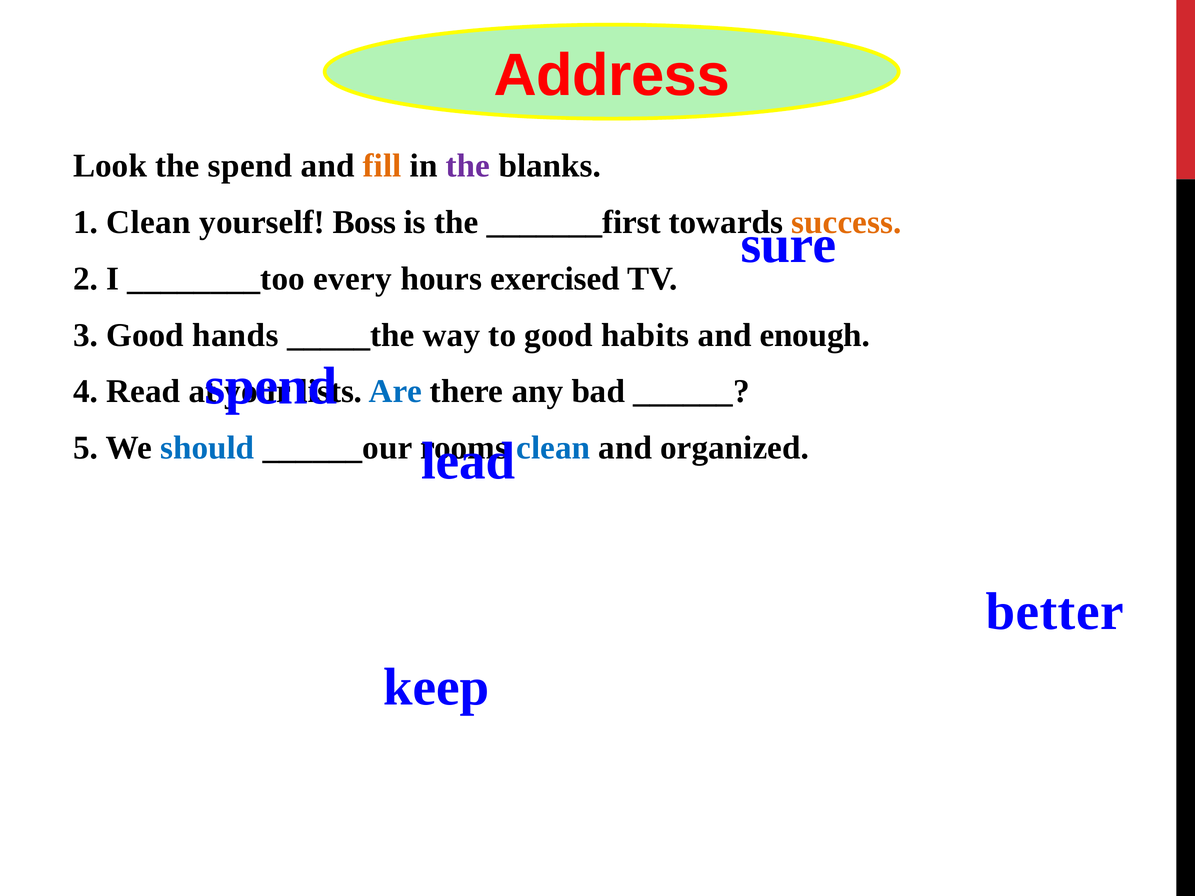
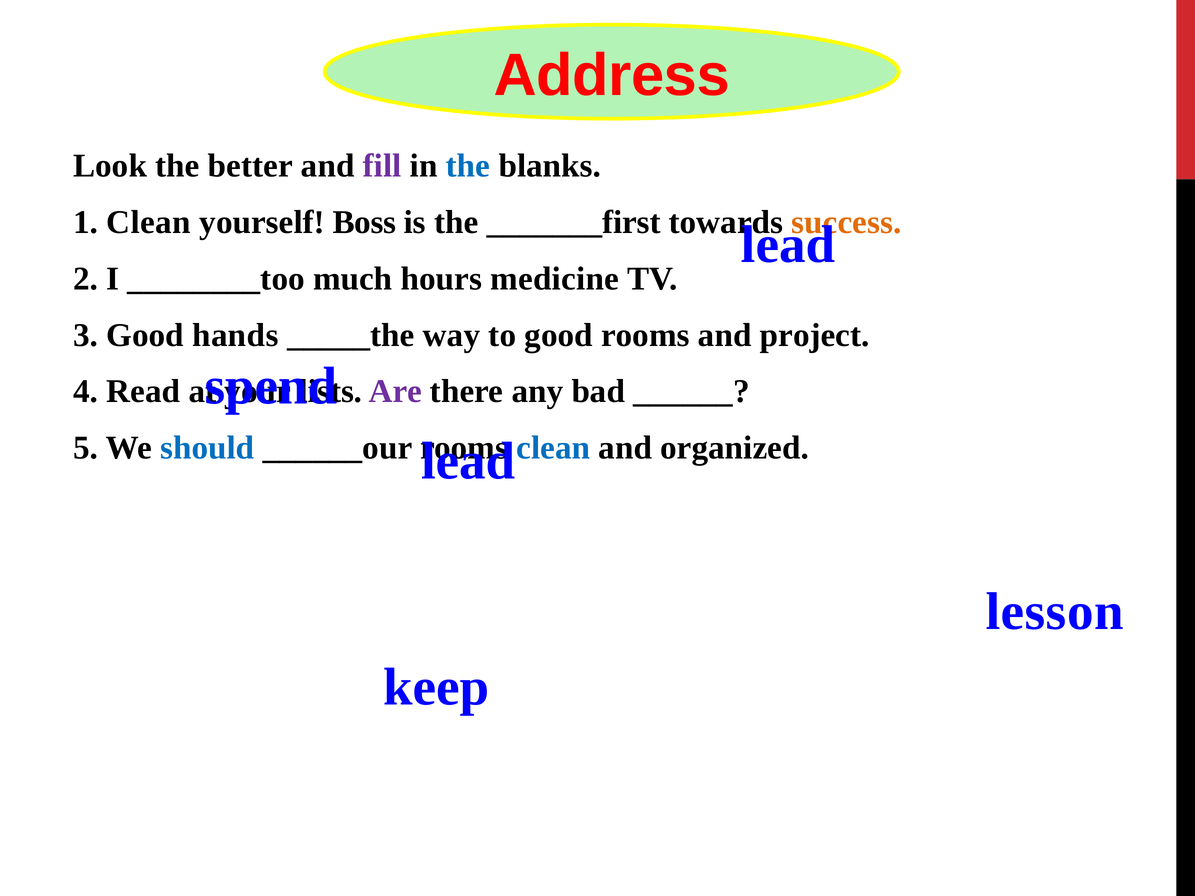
the spend: spend -> better
fill colour: orange -> purple
the at (468, 166) colour: purple -> blue
sure at (788, 245): sure -> lead
every: every -> much
exercised: exercised -> medicine
good habits: habits -> rooms
enough: enough -> project
Are colour: blue -> purple
better: better -> lesson
